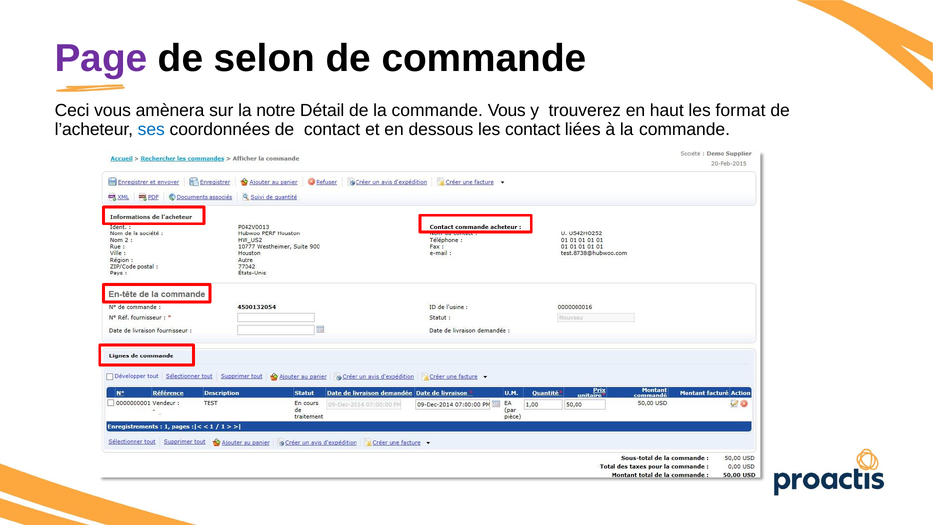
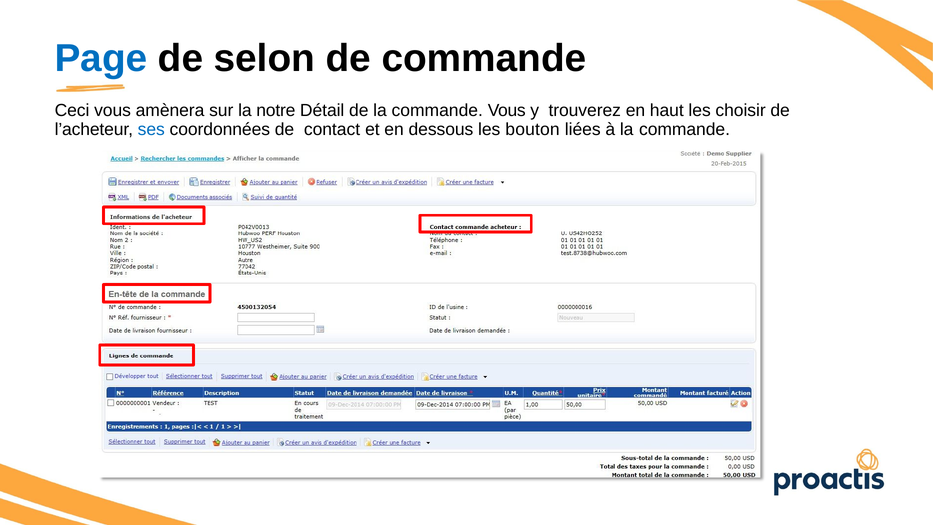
Page colour: purple -> blue
format: format -> choisir
les contact: contact -> bouton
